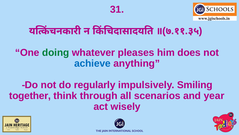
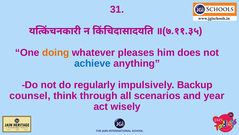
doing colour: green -> orange
Smiling: Smiling -> Backup
together: together -> counsel
